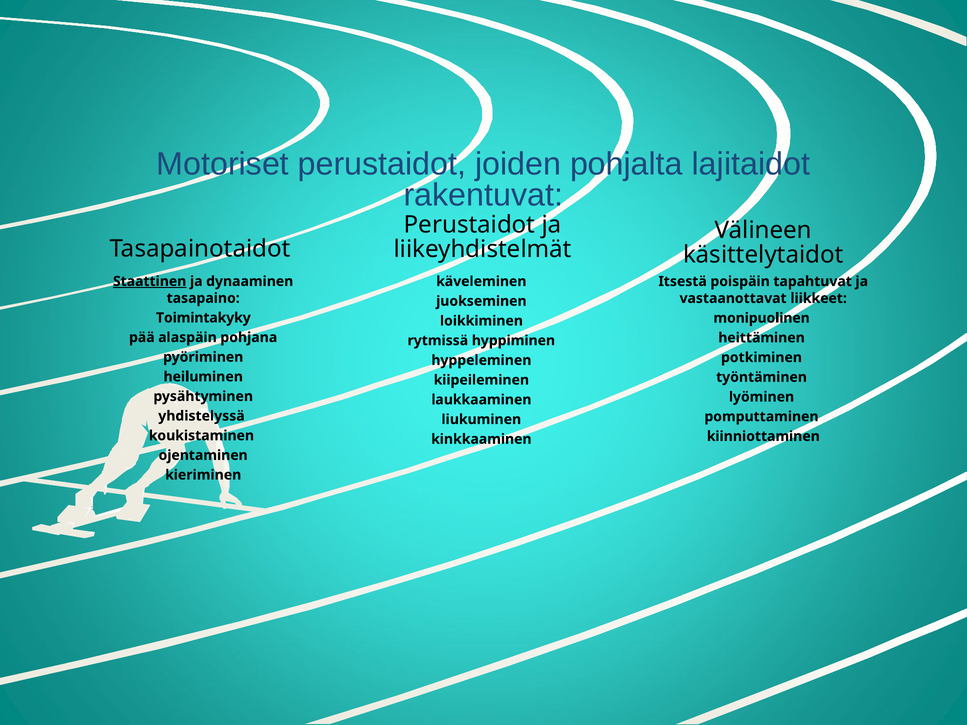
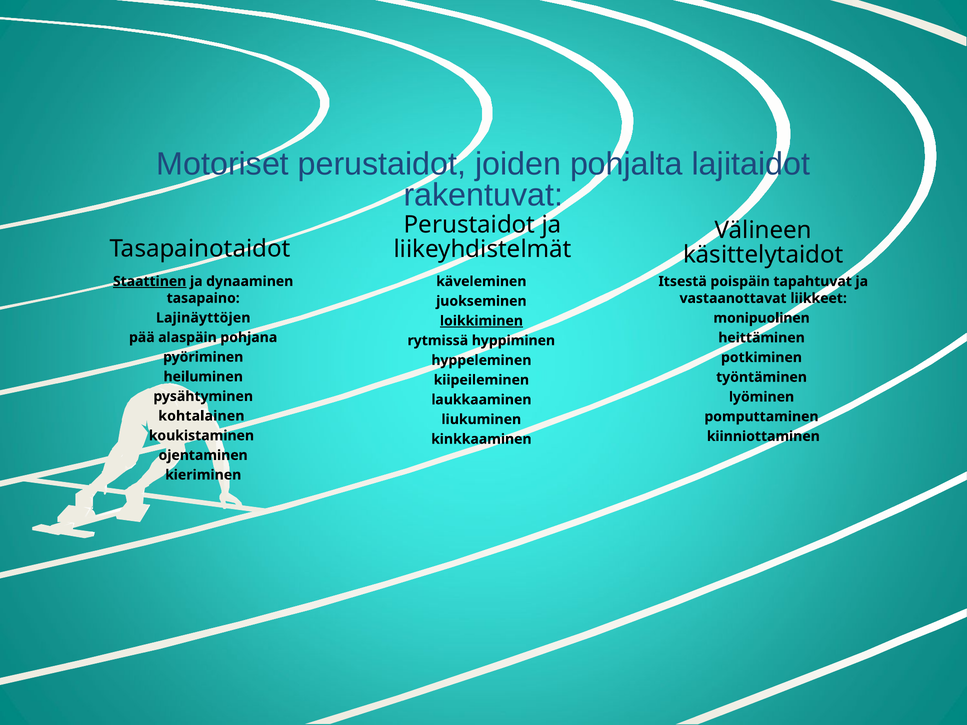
Toimintakyky: Toimintakyky -> Lajinäyttöjen
loikkiminen underline: none -> present
yhdistelyssä: yhdistelyssä -> kohtalainen
